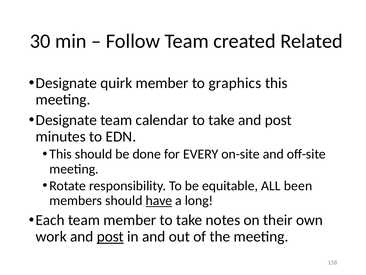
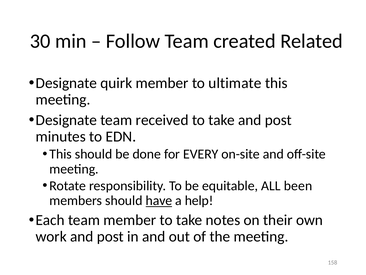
graphics: graphics -> ultimate
calendar: calendar -> received
long: long -> help
post at (110, 236) underline: present -> none
